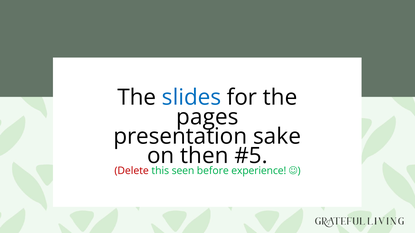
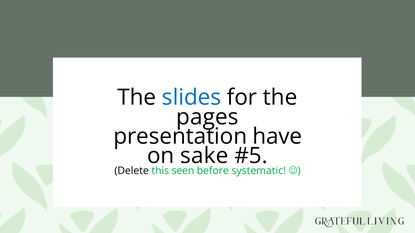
sake: sake -> have
then: then -> sake
Delete colour: red -> black
experience: experience -> systematic
